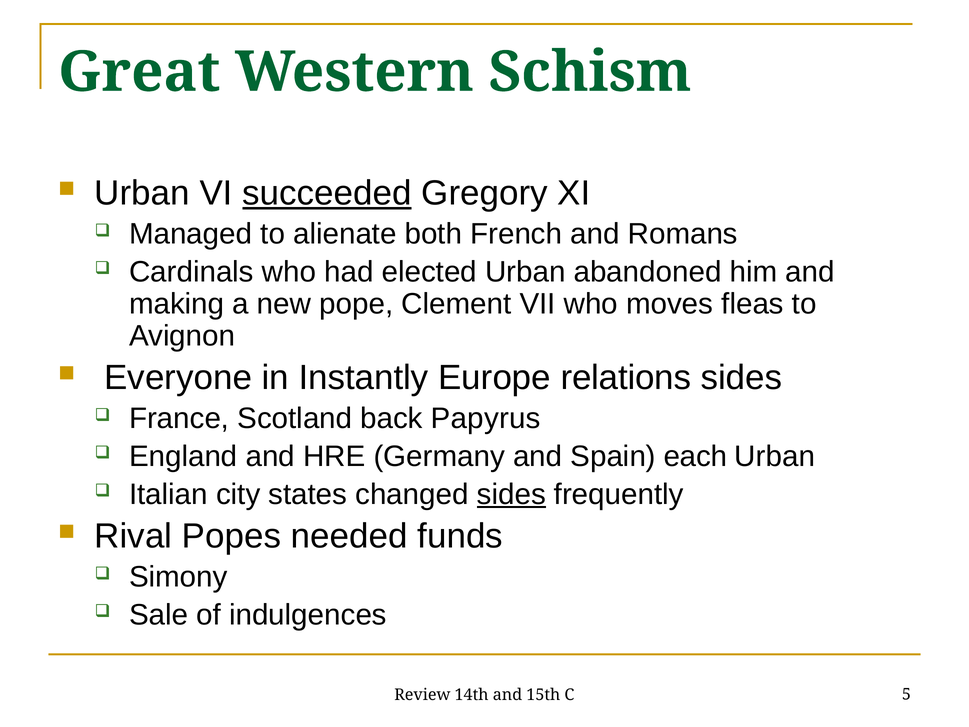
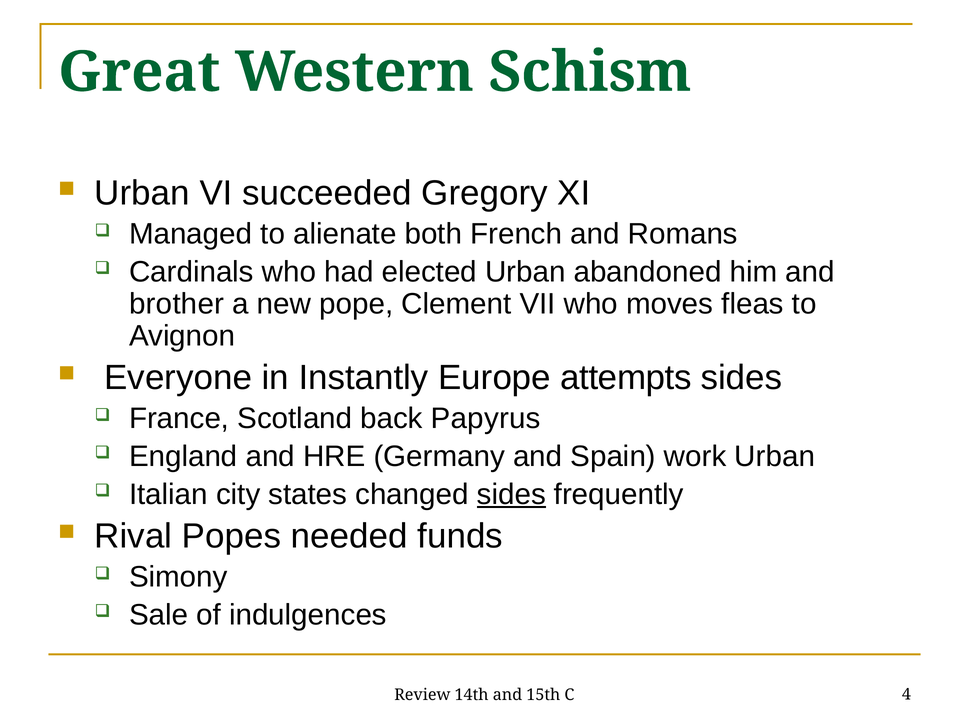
succeeded underline: present -> none
making: making -> brother
relations: relations -> attempts
each: each -> work
5: 5 -> 4
